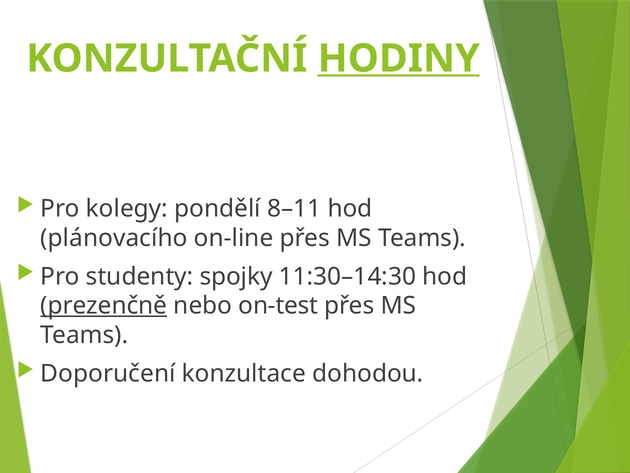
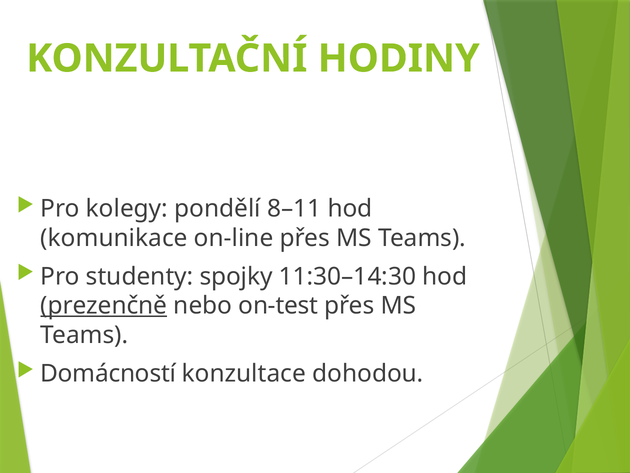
HODINY underline: present -> none
plánovacího: plánovacího -> komunikace
Doporučení: Doporučení -> Domácností
